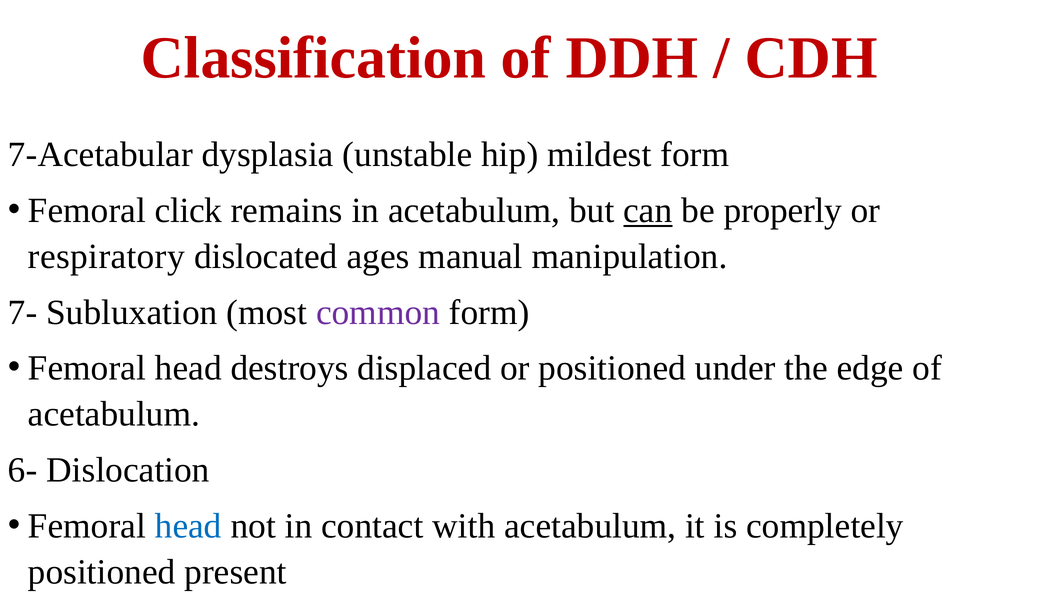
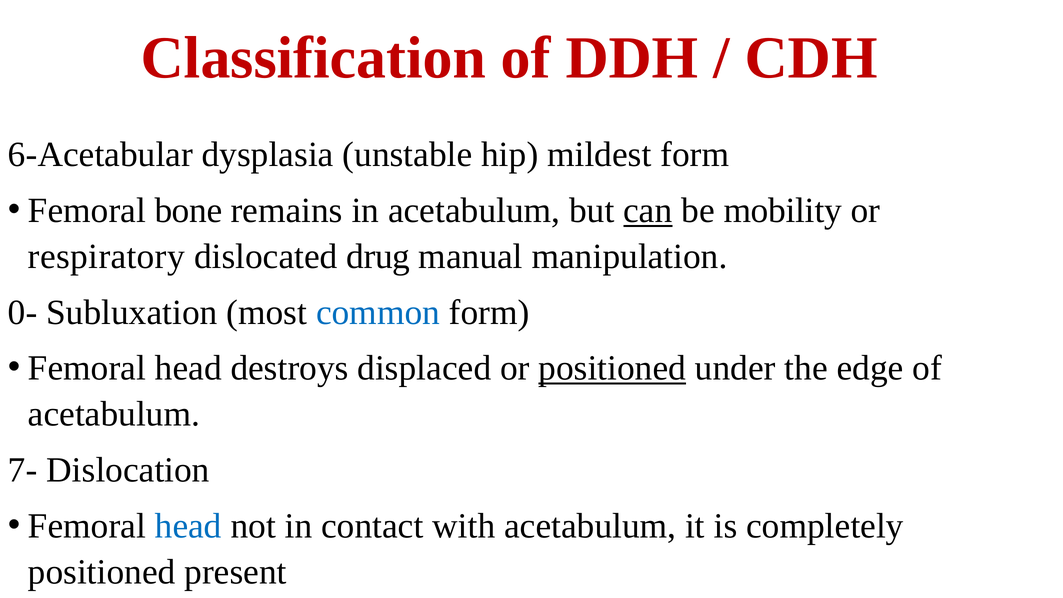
7-Acetabular: 7-Acetabular -> 6-Acetabular
click: click -> bone
properly: properly -> mobility
ages: ages -> drug
7-: 7- -> 0-
common colour: purple -> blue
positioned at (612, 368) underline: none -> present
6-: 6- -> 7-
